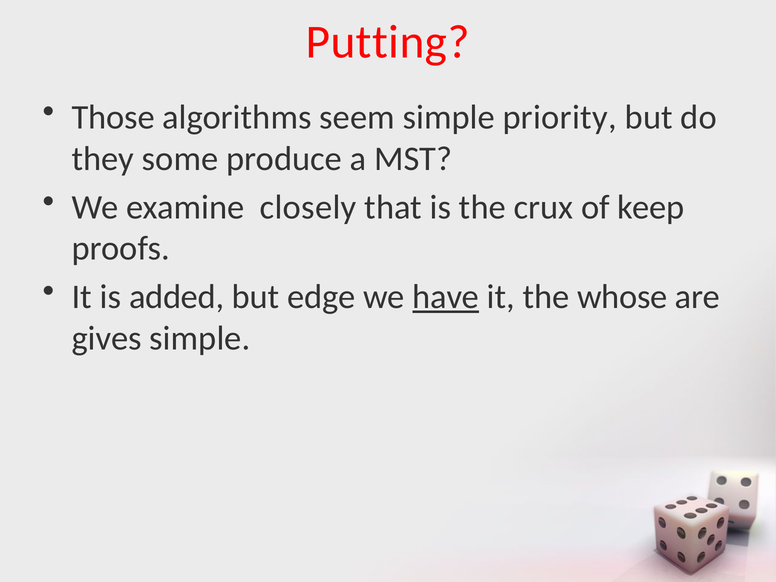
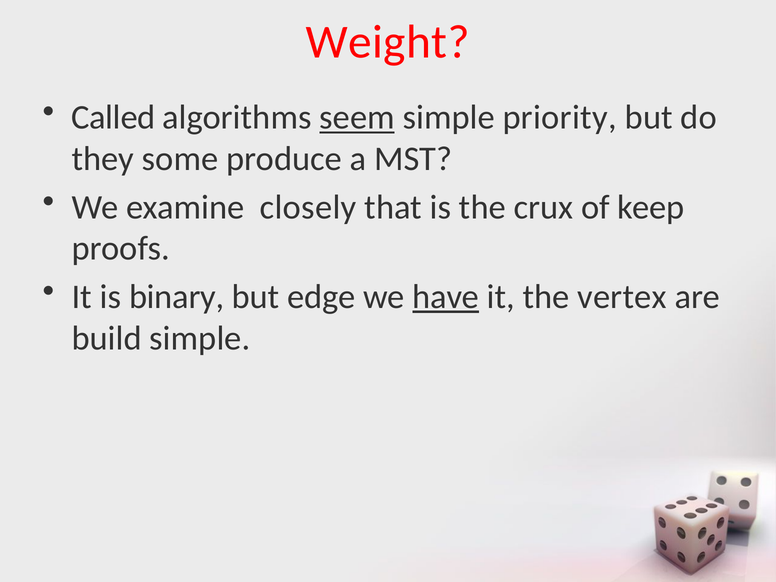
Putting: Putting -> Weight
Those: Those -> Called
seem underline: none -> present
added: added -> binary
whose: whose -> vertex
gives: gives -> build
